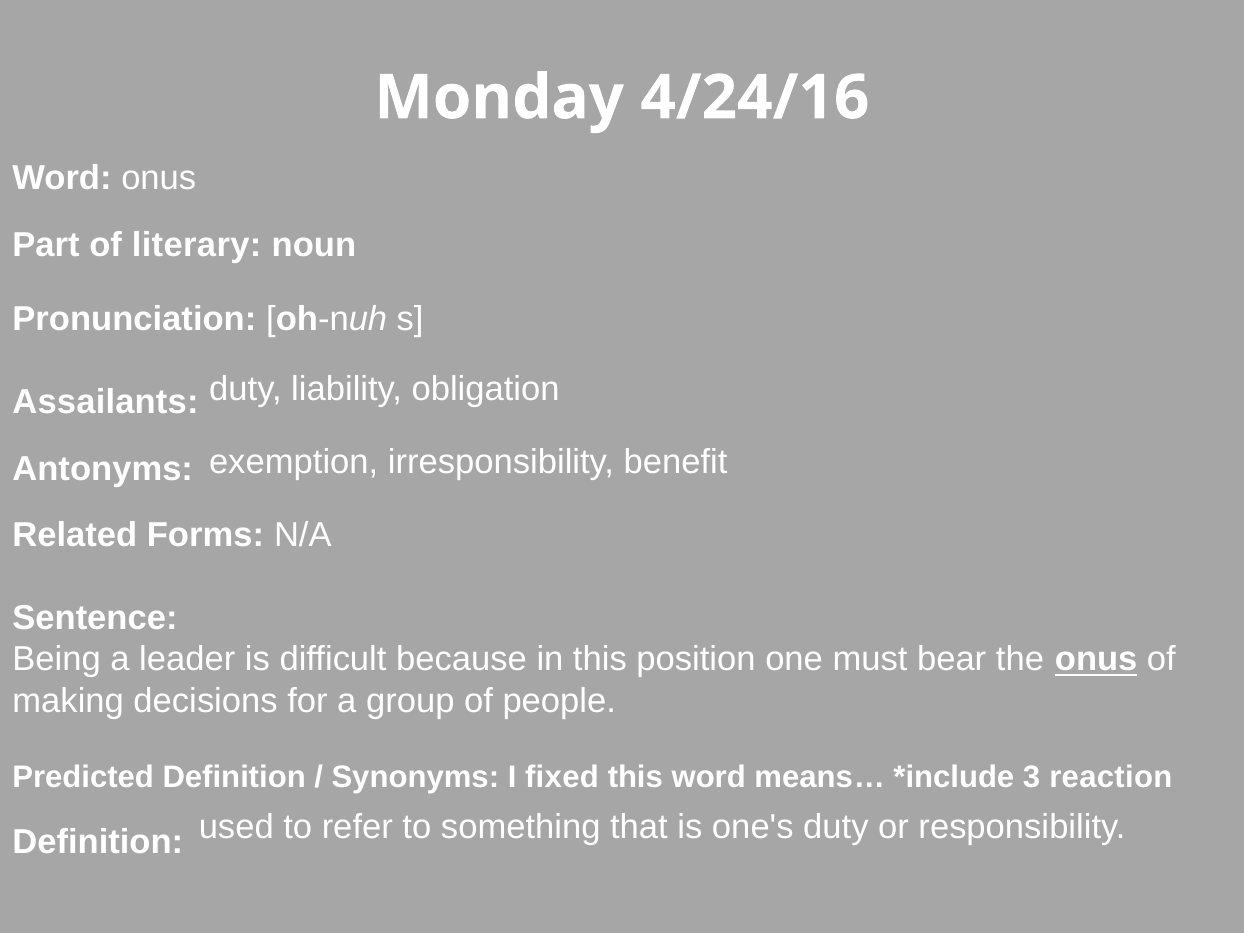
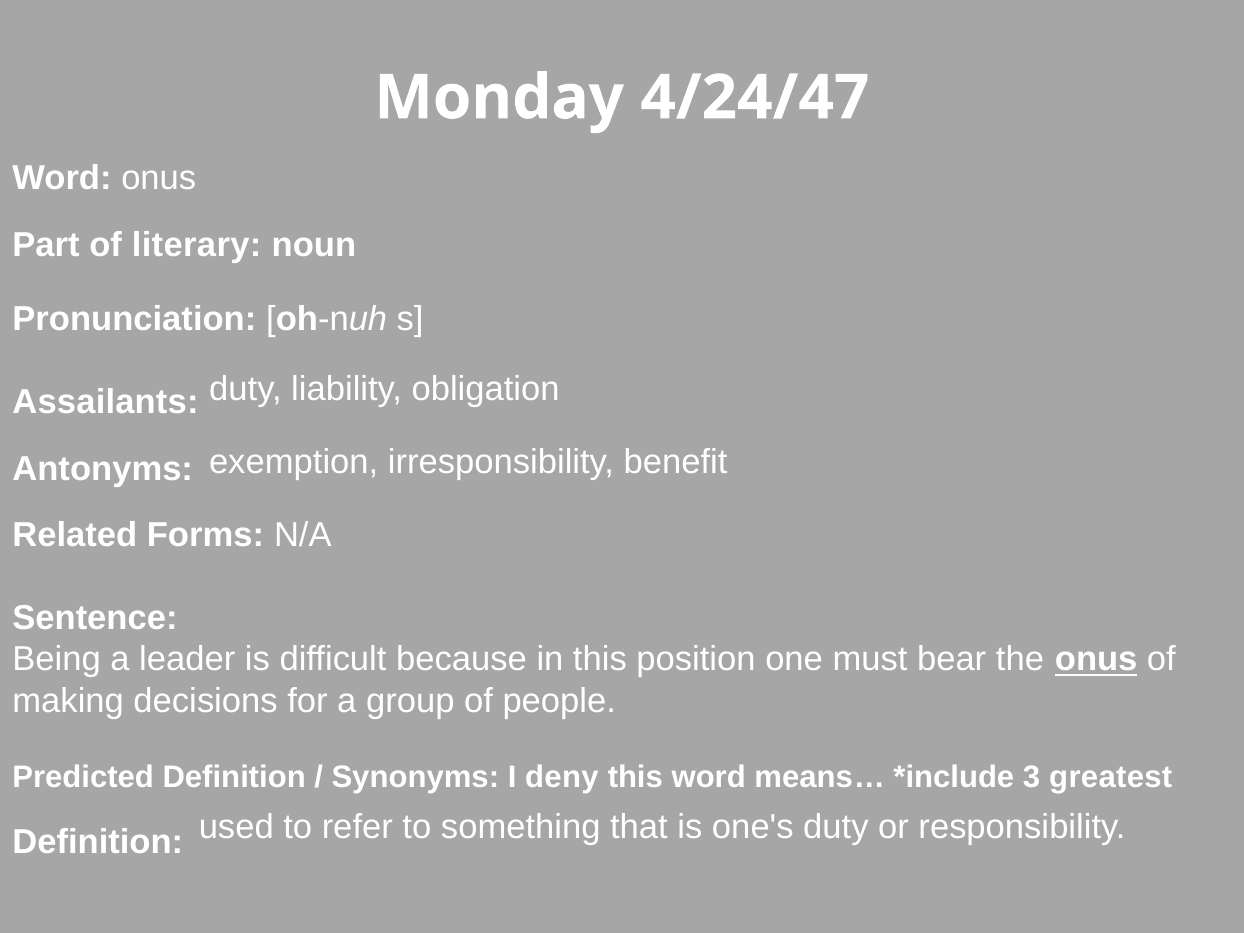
4/24/16: 4/24/16 -> 4/24/47
fixed: fixed -> deny
reaction: reaction -> greatest
